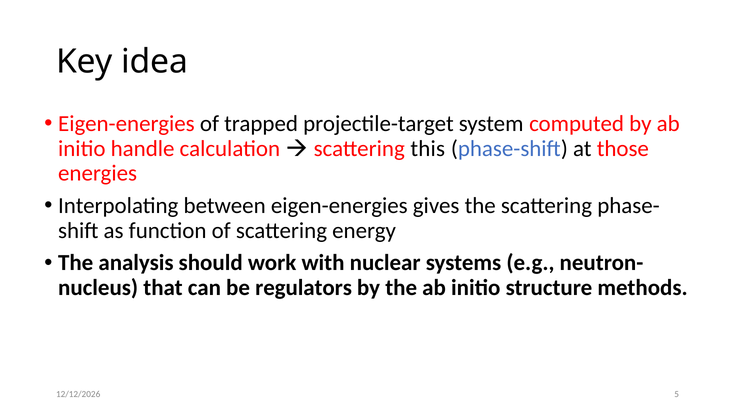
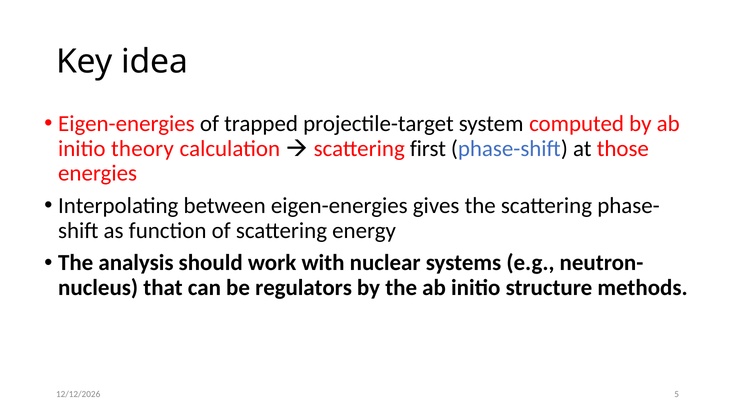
handle: handle -> theory
this: this -> first
